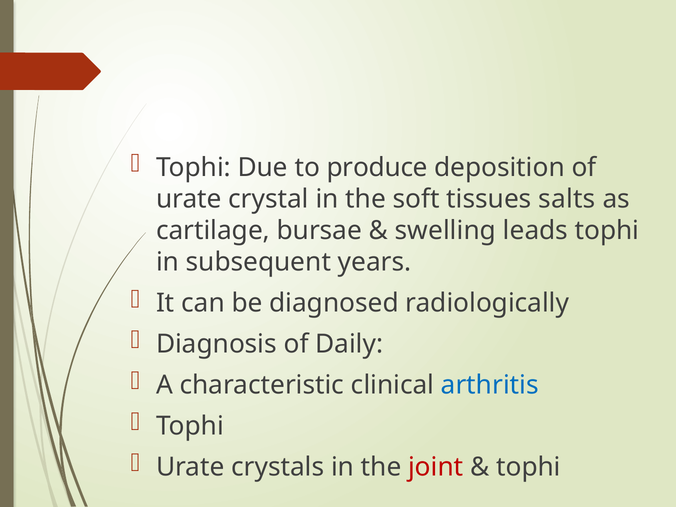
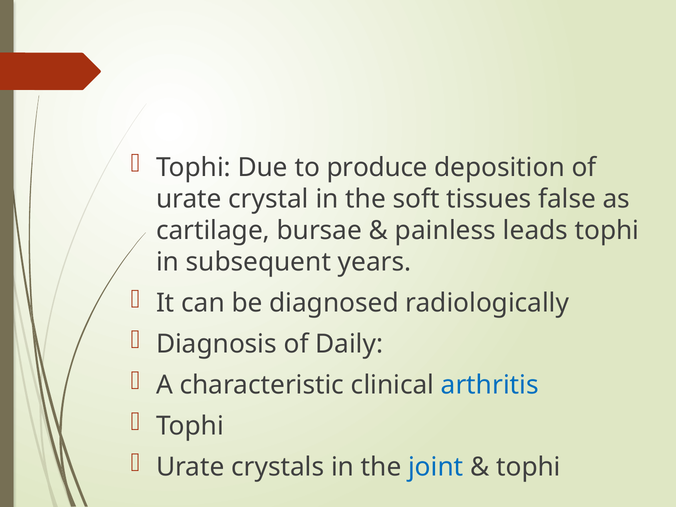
salts: salts -> false
swelling: swelling -> painless
joint colour: red -> blue
